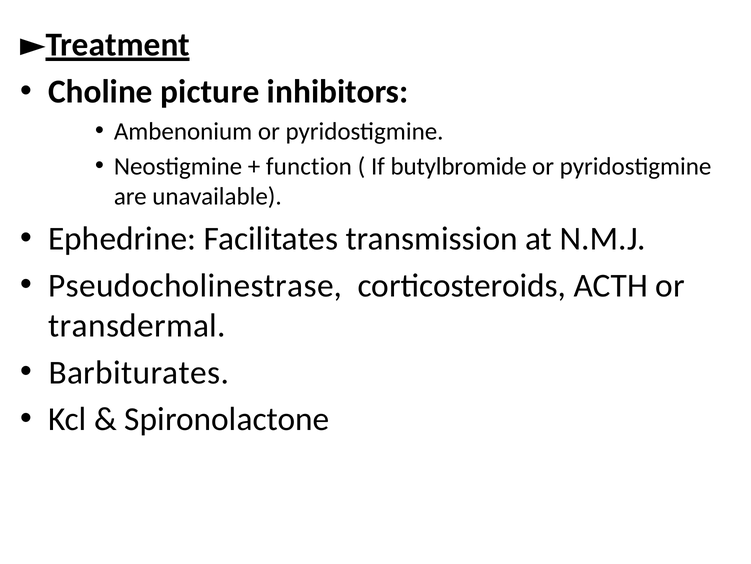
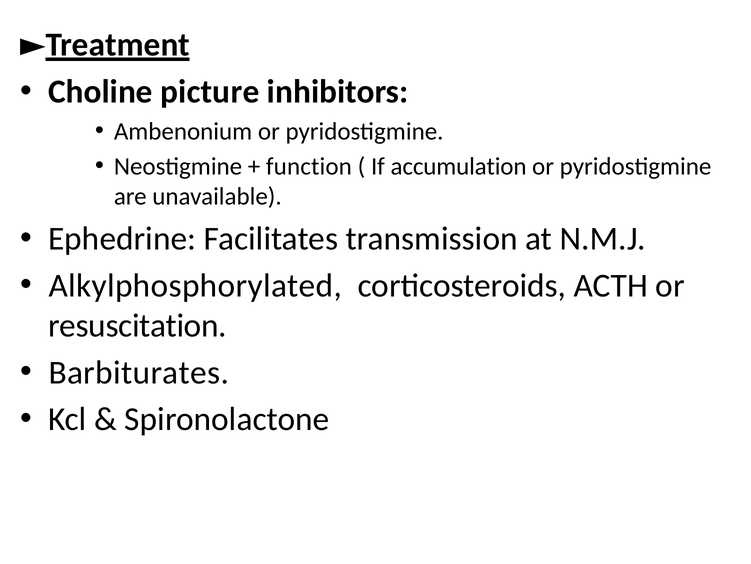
butylbromide: butylbromide -> accumulation
Pseudocholinestrase: Pseudocholinestrase -> Alkylphosphorylated
transdermal: transdermal -> resuscitation
